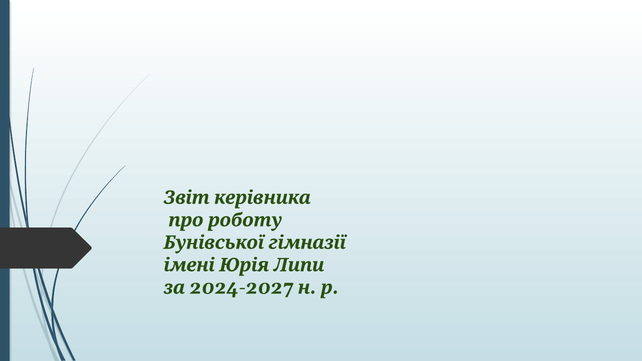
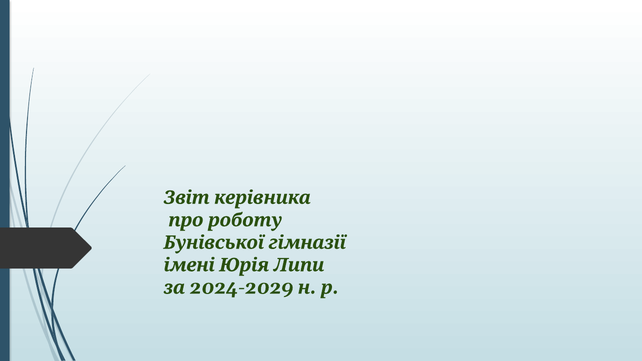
2024-2027: 2024-2027 -> 2024-2029
